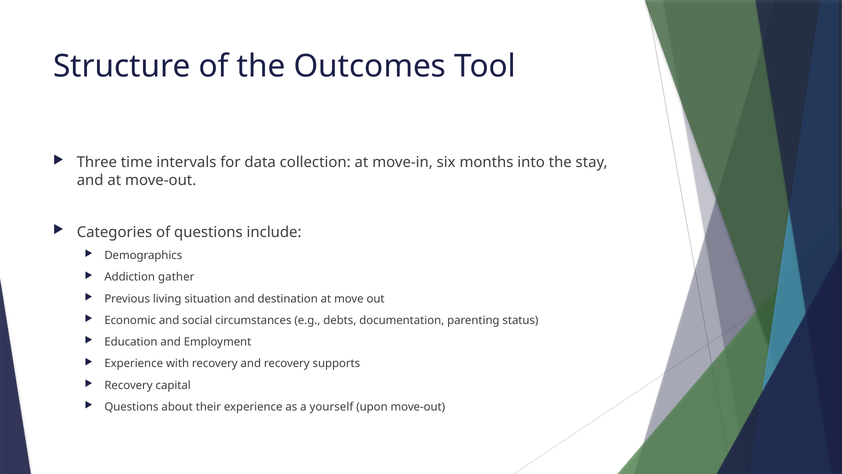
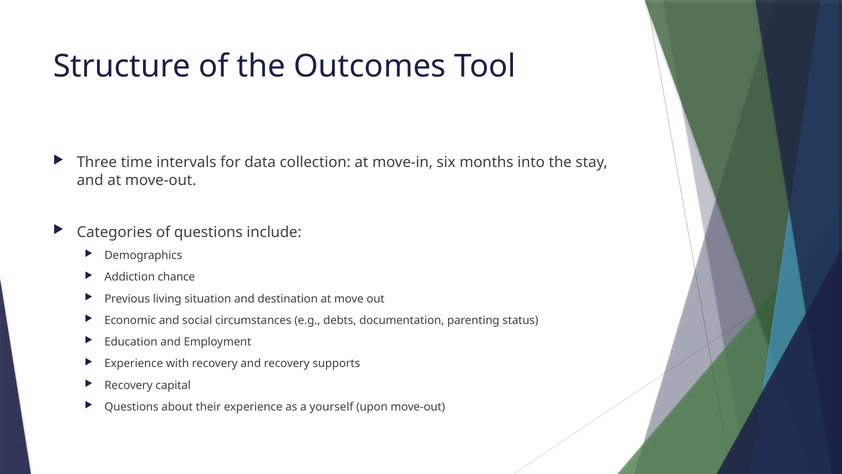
gather: gather -> chance
